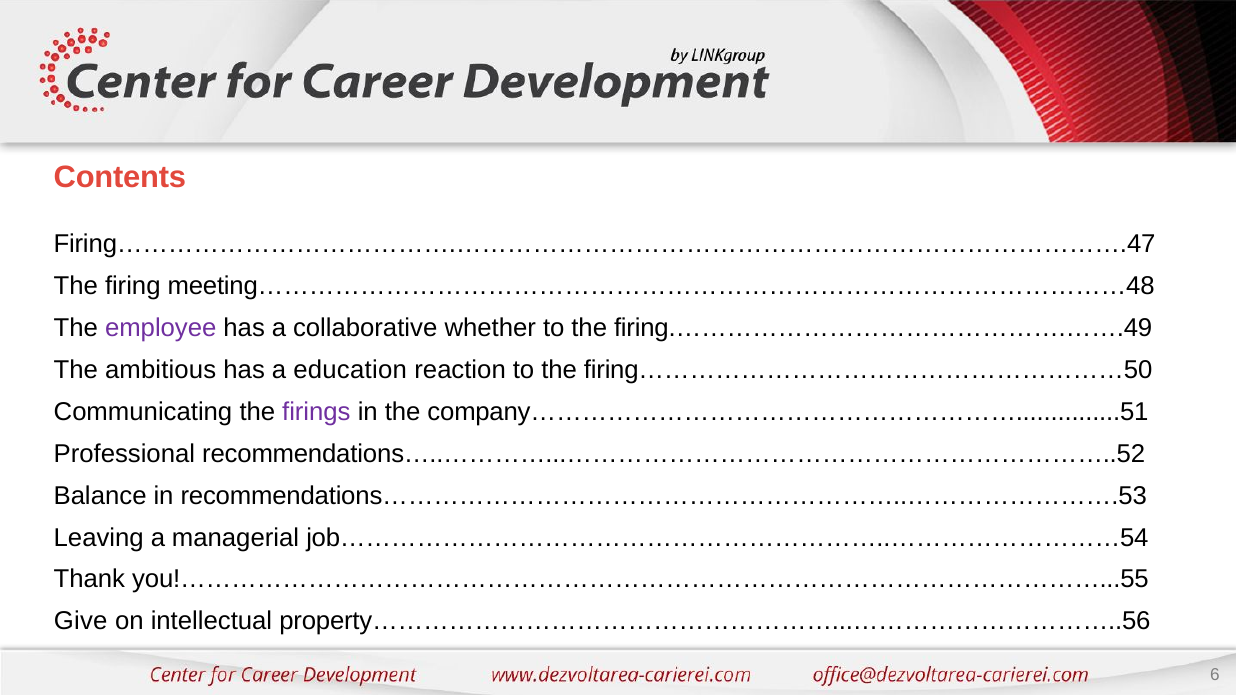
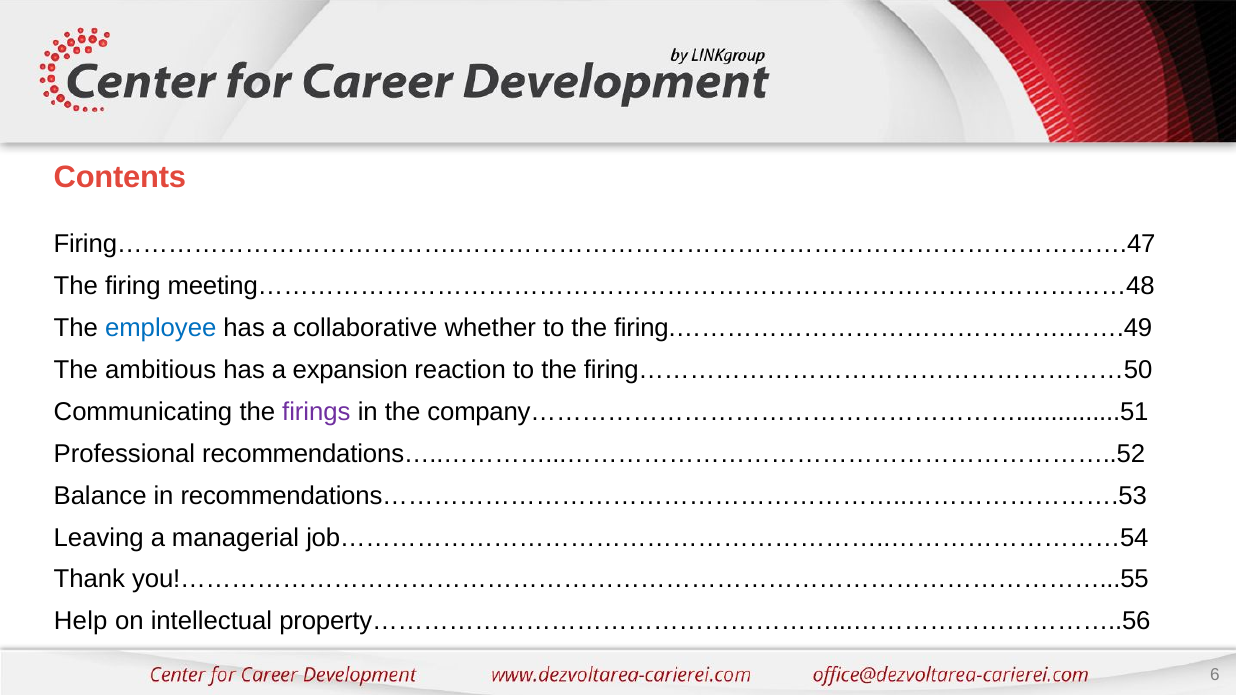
employee colour: purple -> blue
education: education -> expansion
Give: Give -> Help
